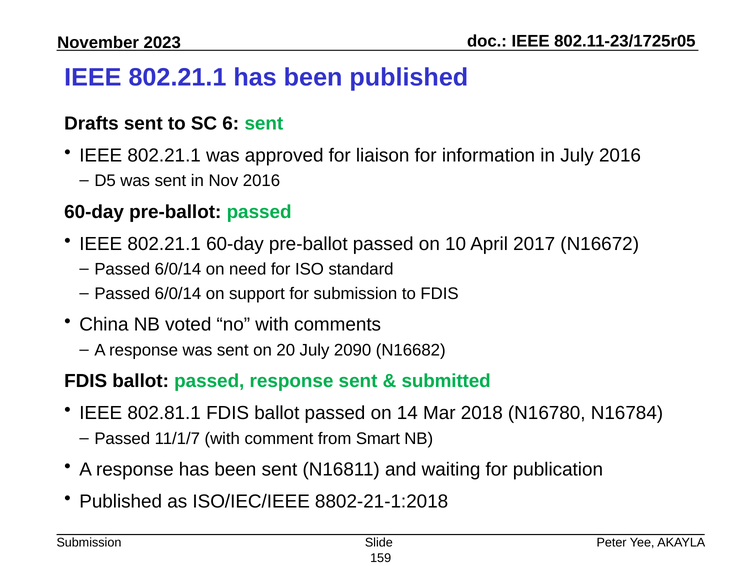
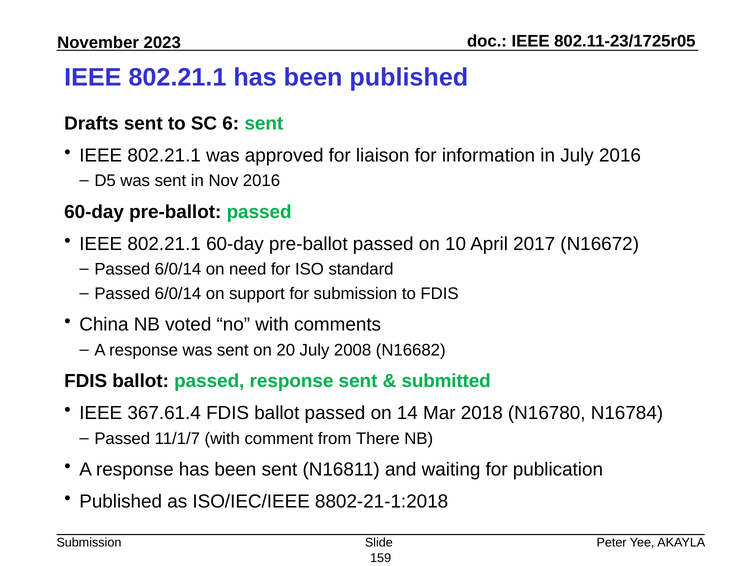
2090: 2090 -> 2008
802.81.1: 802.81.1 -> 367.61.4
Smart: Smart -> There
